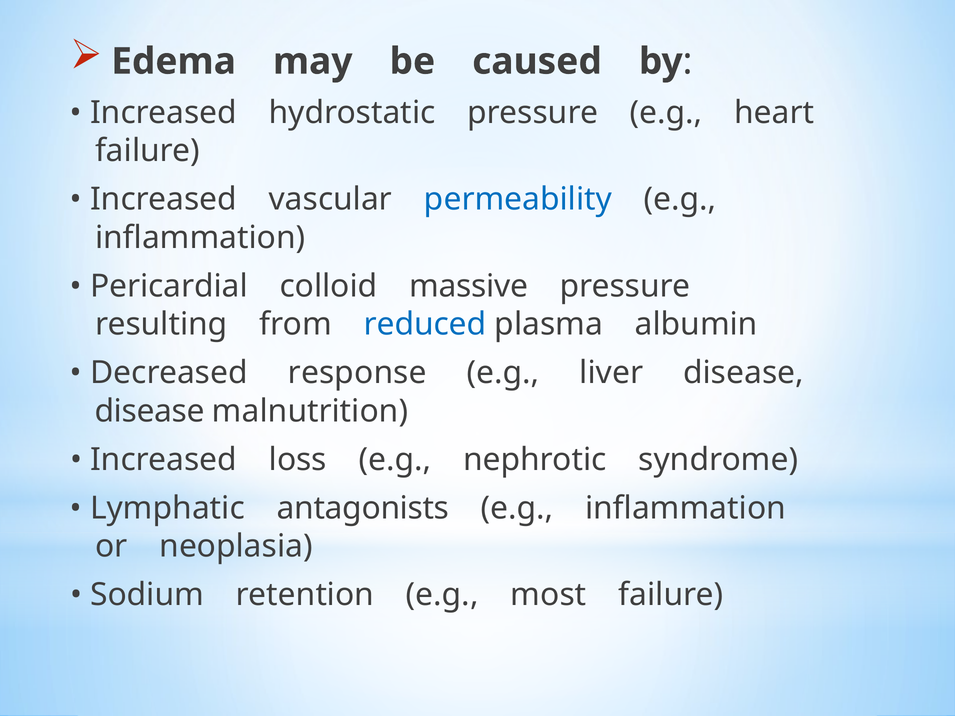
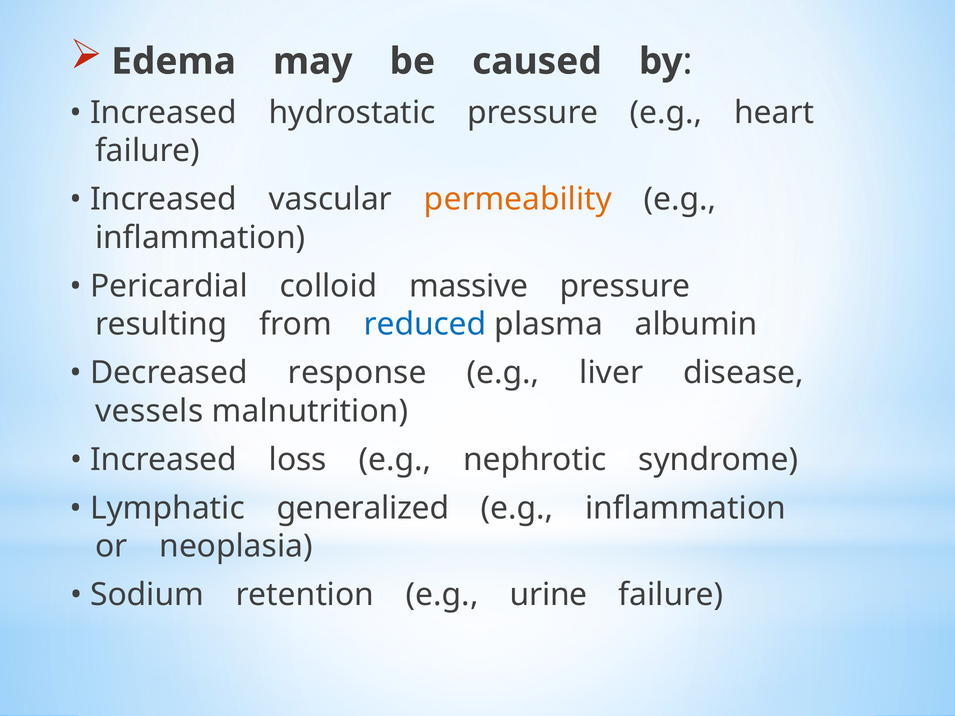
permeability colour: blue -> orange
disease at (150, 411): disease -> vessels
antagonists: antagonists -> generalized
most: most -> urine
